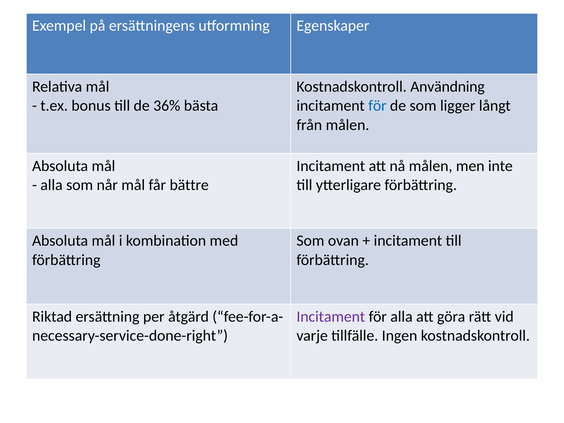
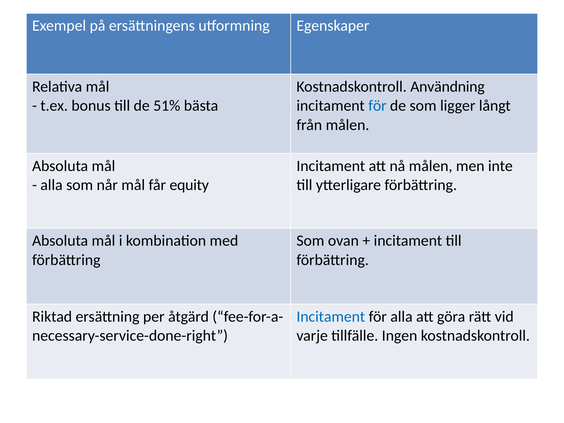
36%: 36% -> 51%
bättre: bättre -> equity
Incitament at (331, 317) colour: purple -> blue
